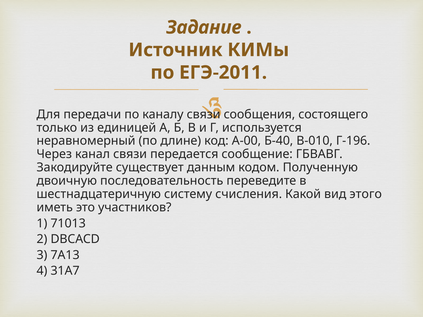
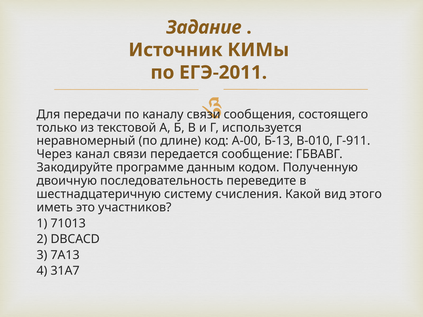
единицей: единицей -> текстовой
Б-40: Б-40 -> Б-13
Г-196: Г-196 -> Г-911
существует: существует -> программе
